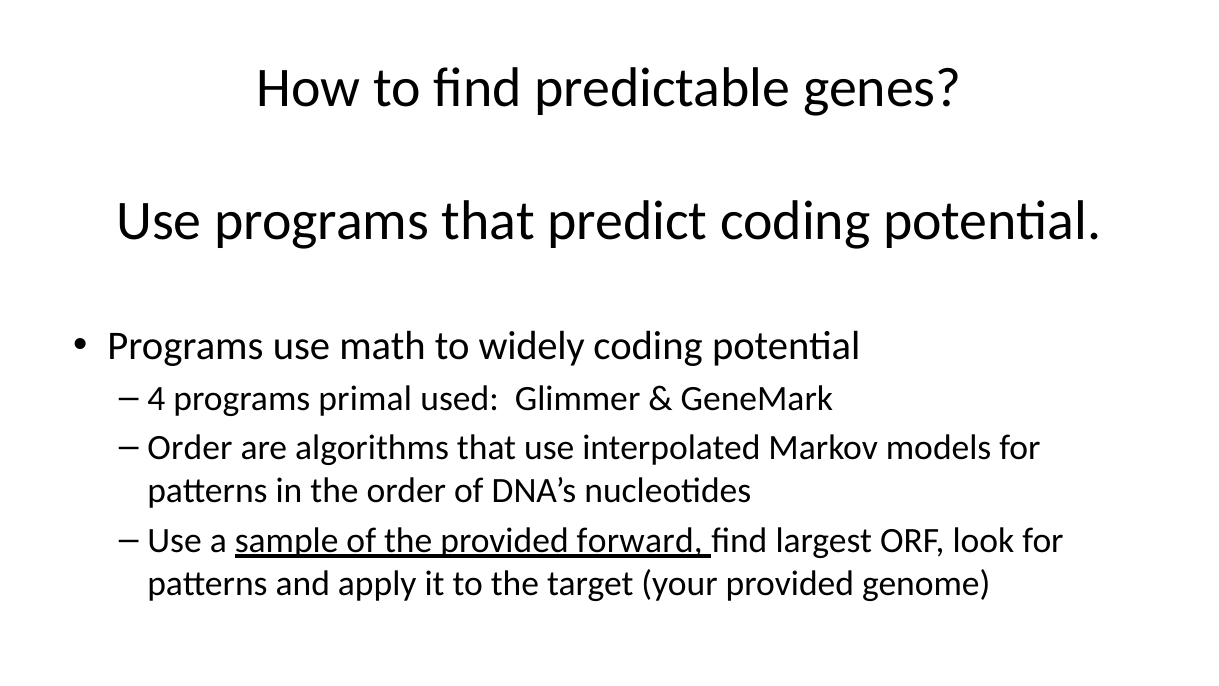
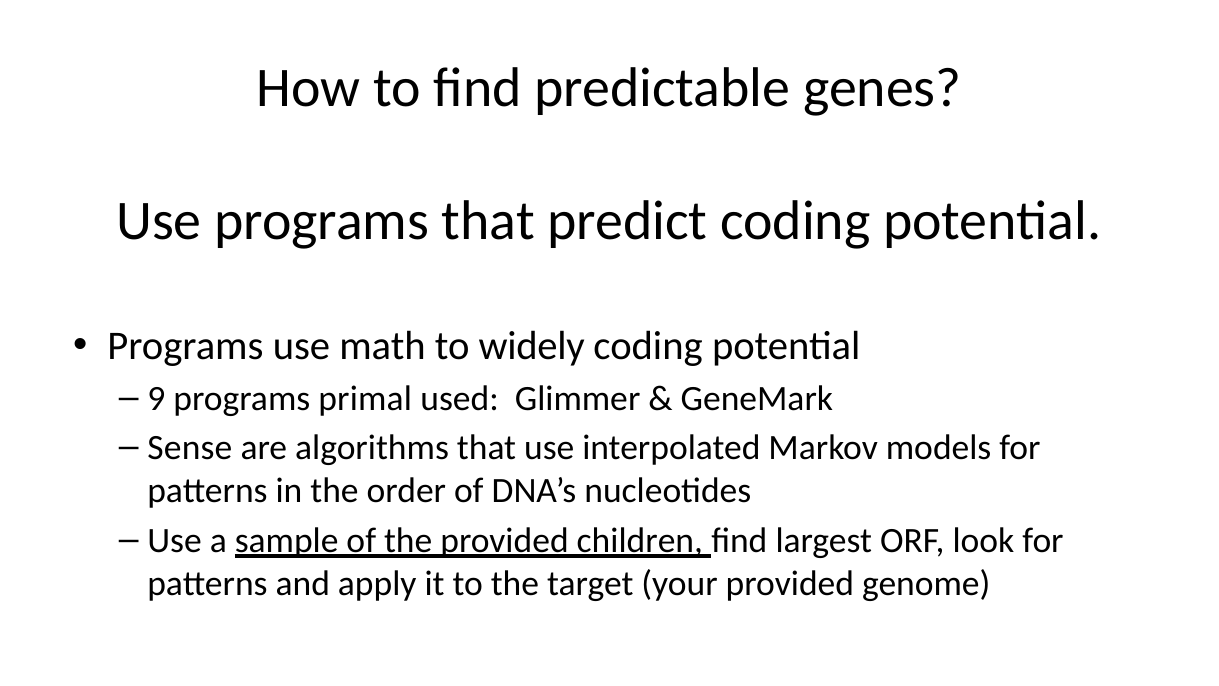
4: 4 -> 9
Order at (190, 448): Order -> Sense
forward: forward -> children
